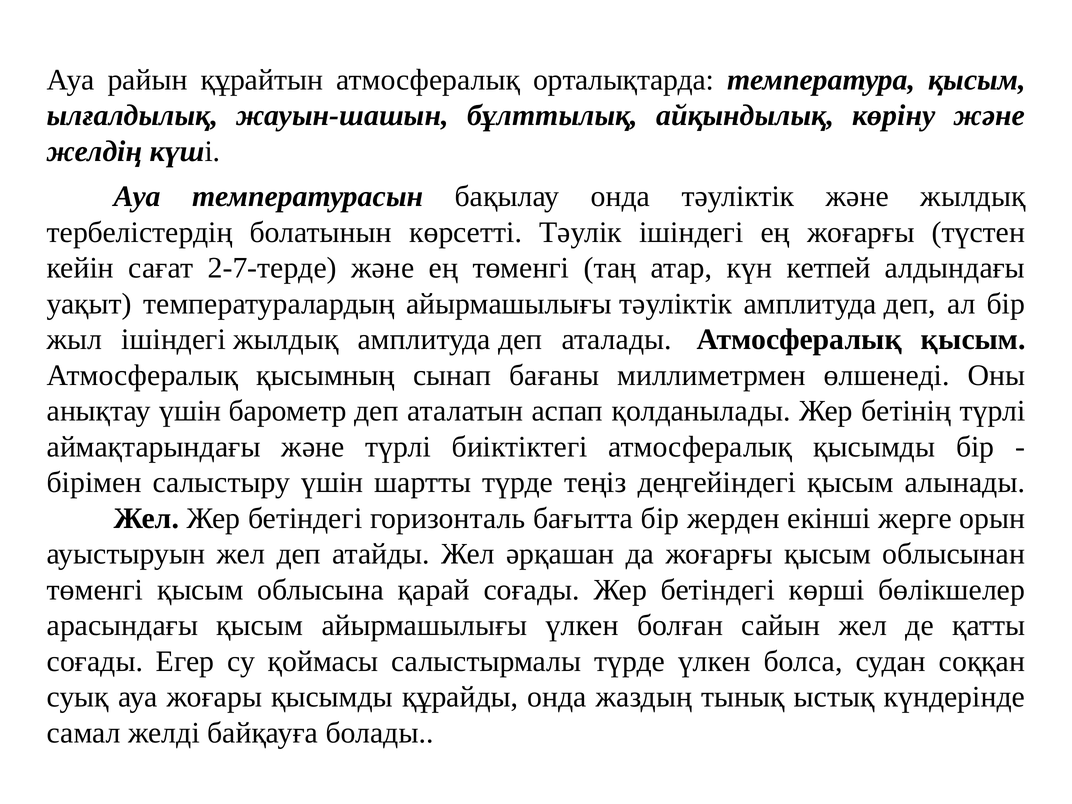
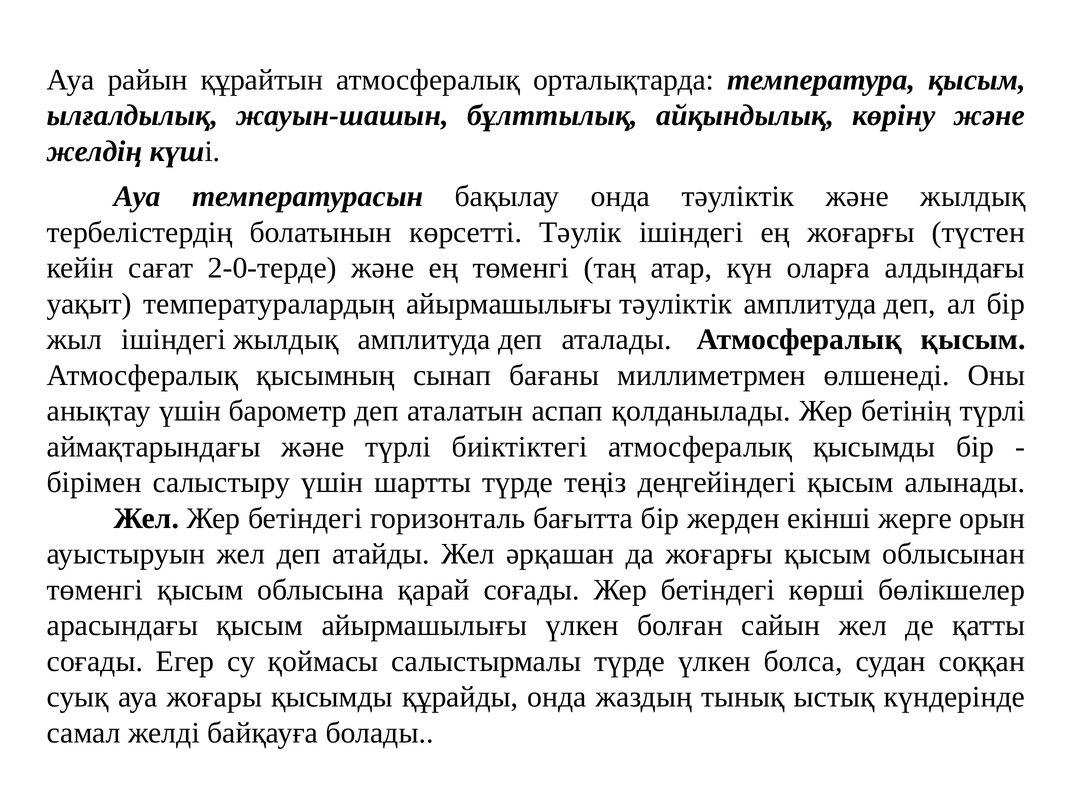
2-7-терде: 2-7-терде -> 2-0-терде
кетпей: кетпей -> оларға
